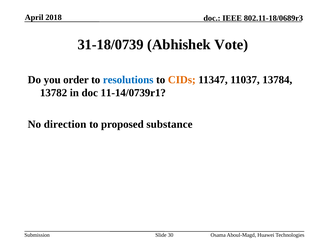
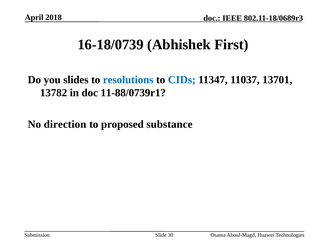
31-18/0739: 31-18/0739 -> 16-18/0739
Vote: Vote -> First
order: order -> slides
CIDs colour: orange -> blue
13784: 13784 -> 13701
11-14/0739r1: 11-14/0739r1 -> 11-88/0739r1
